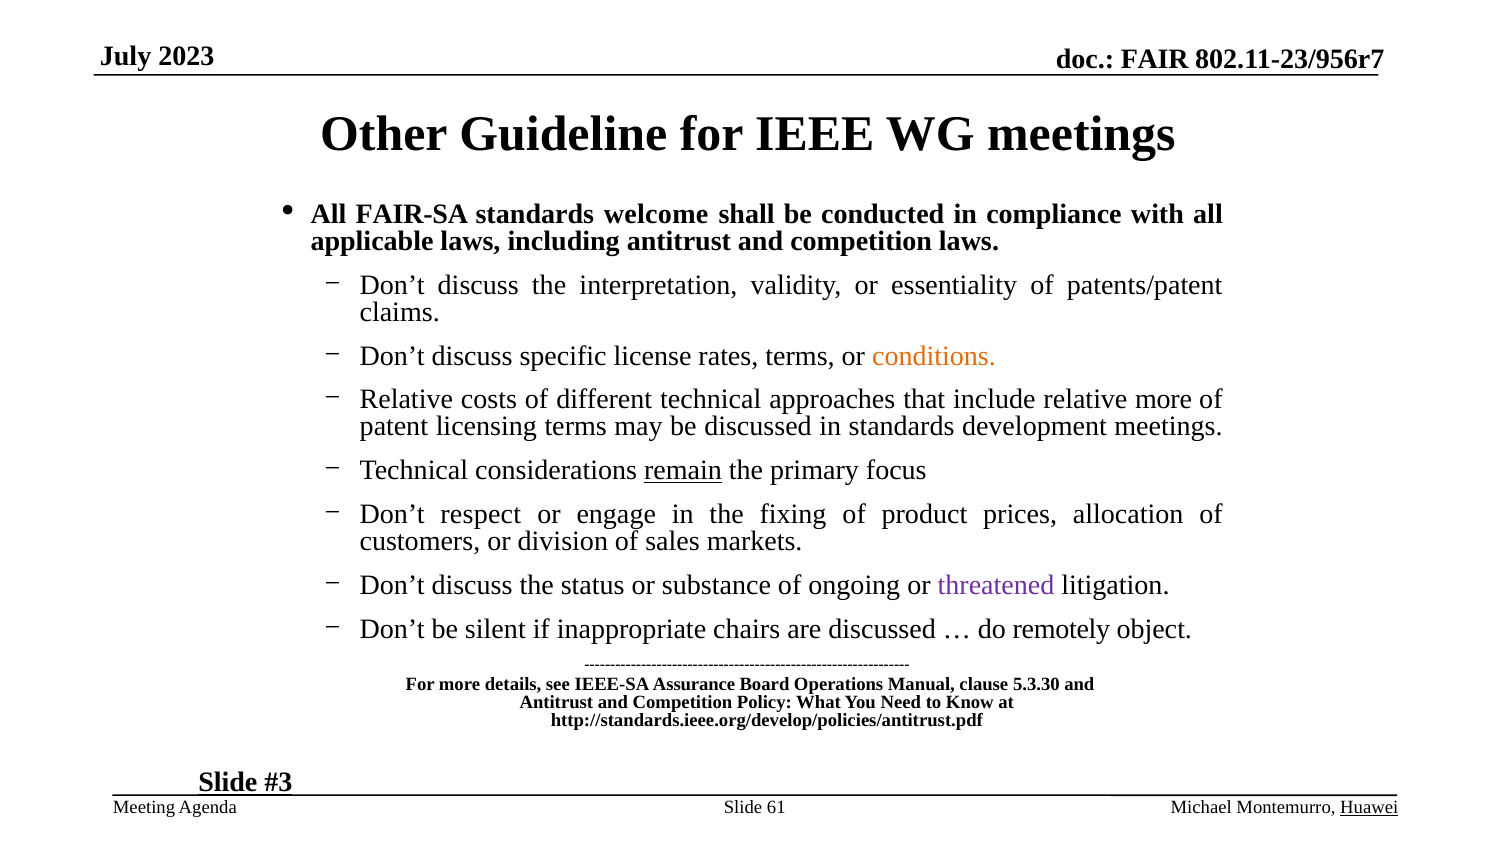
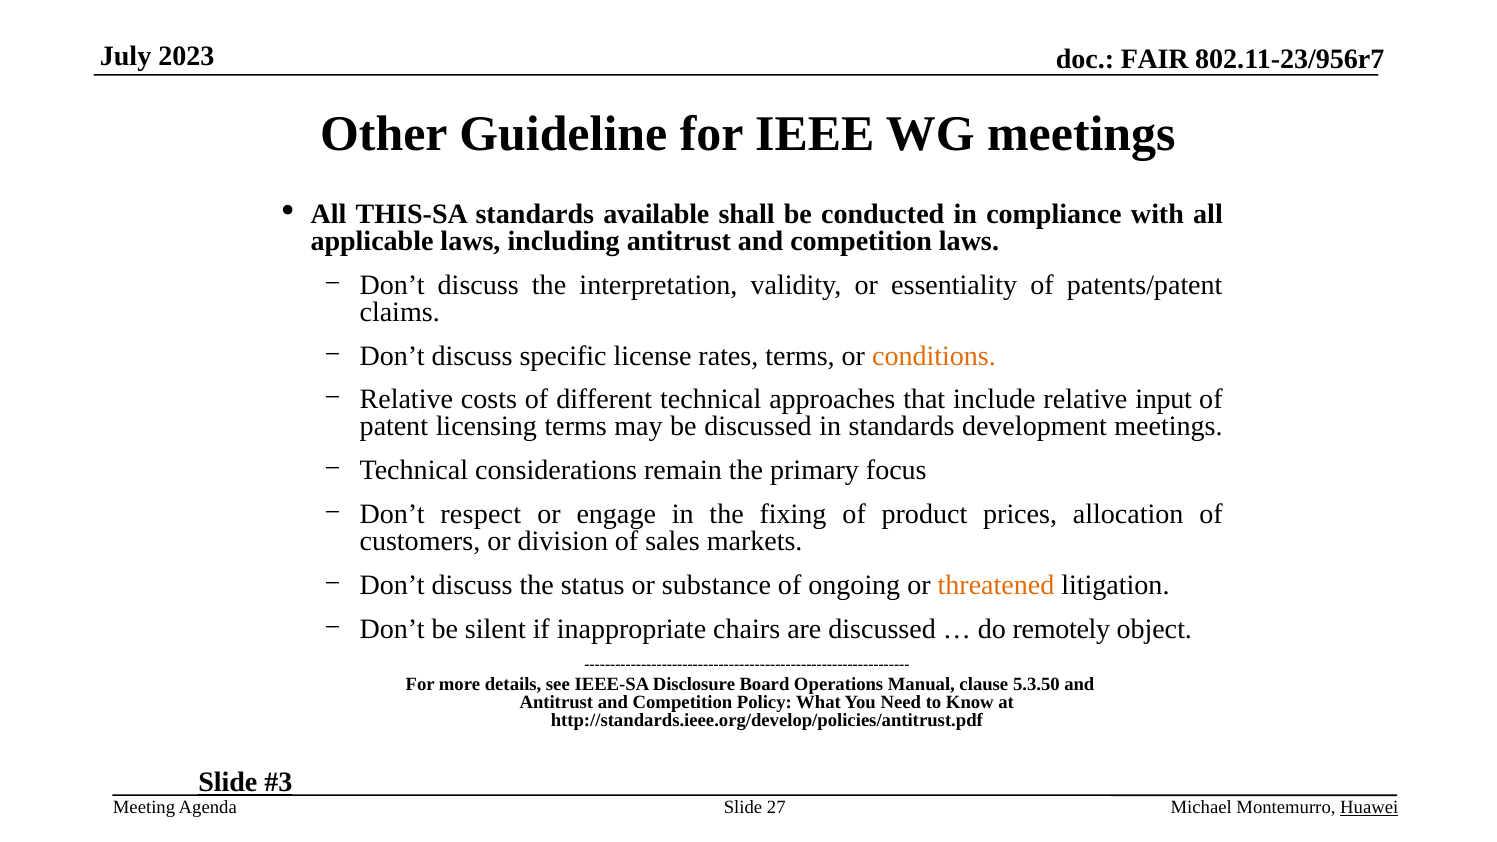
FAIR-SA: FAIR-SA -> THIS-SA
welcome: welcome -> available
relative more: more -> input
remain underline: present -> none
threatened colour: purple -> orange
Assurance: Assurance -> Disclosure
5.3.30: 5.3.30 -> 5.3.50
61: 61 -> 27
